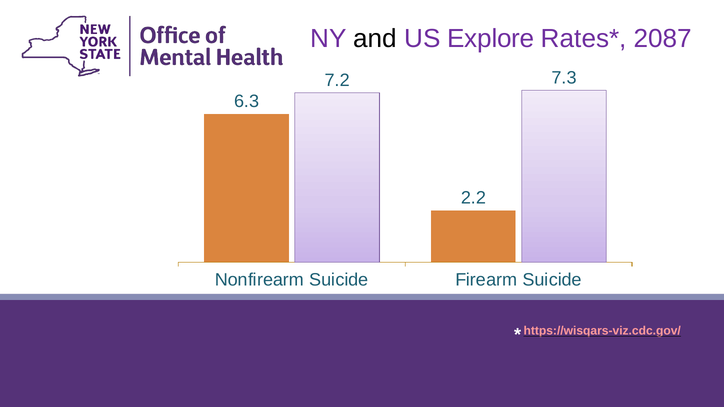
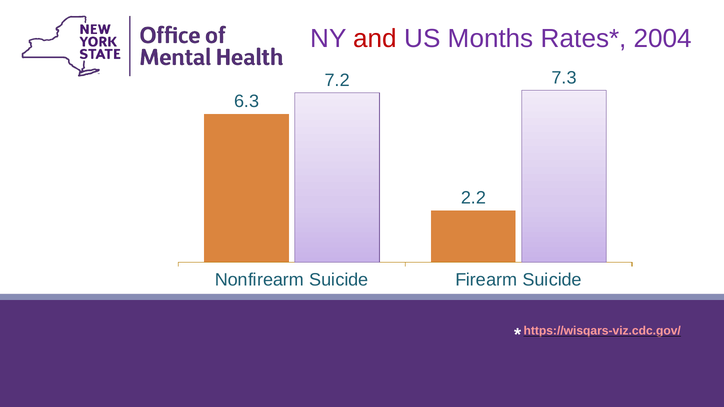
and colour: black -> red
Explore: Explore -> Months
2087: 2087 -> 2004
